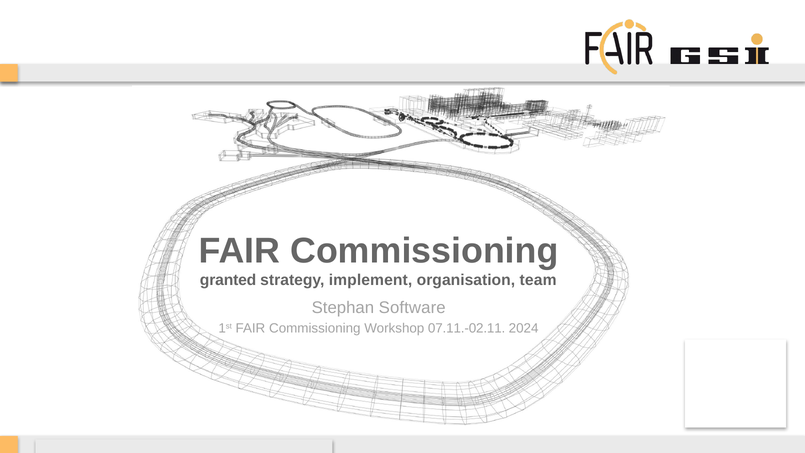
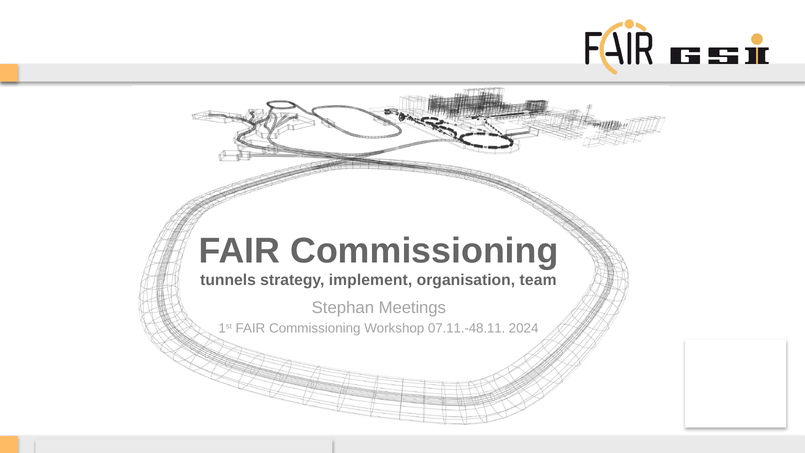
granted: granted -> tunnels
Software: Software -> Meetings
07.11.-02.11: 07.11.-02.11 -> 07.11.-48.11
